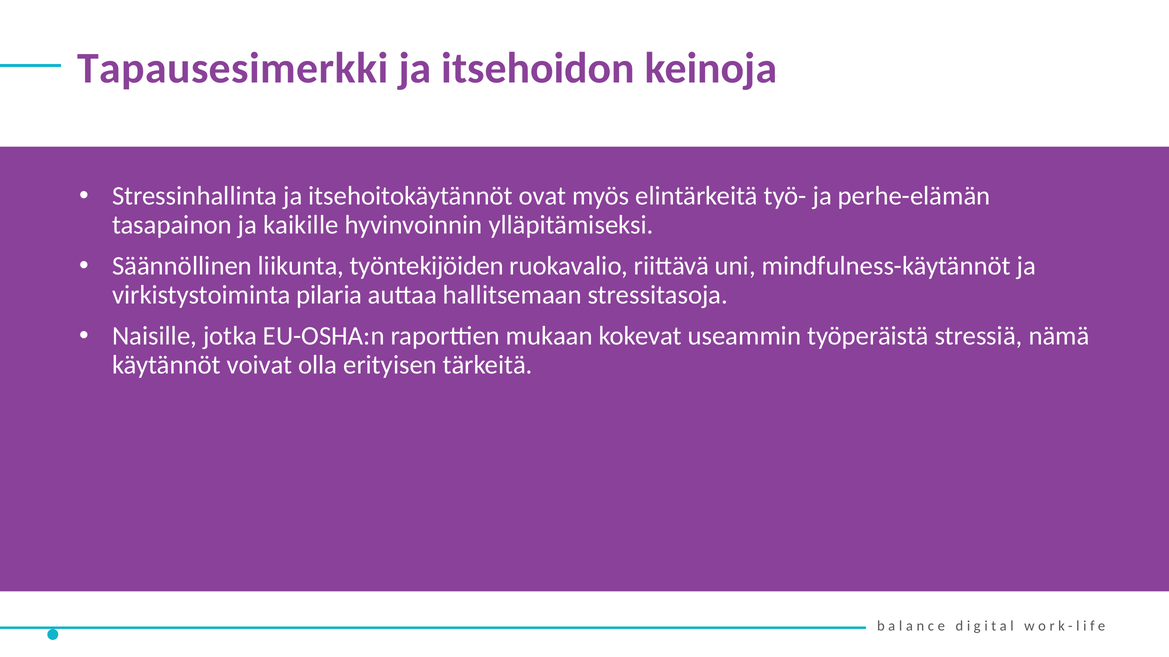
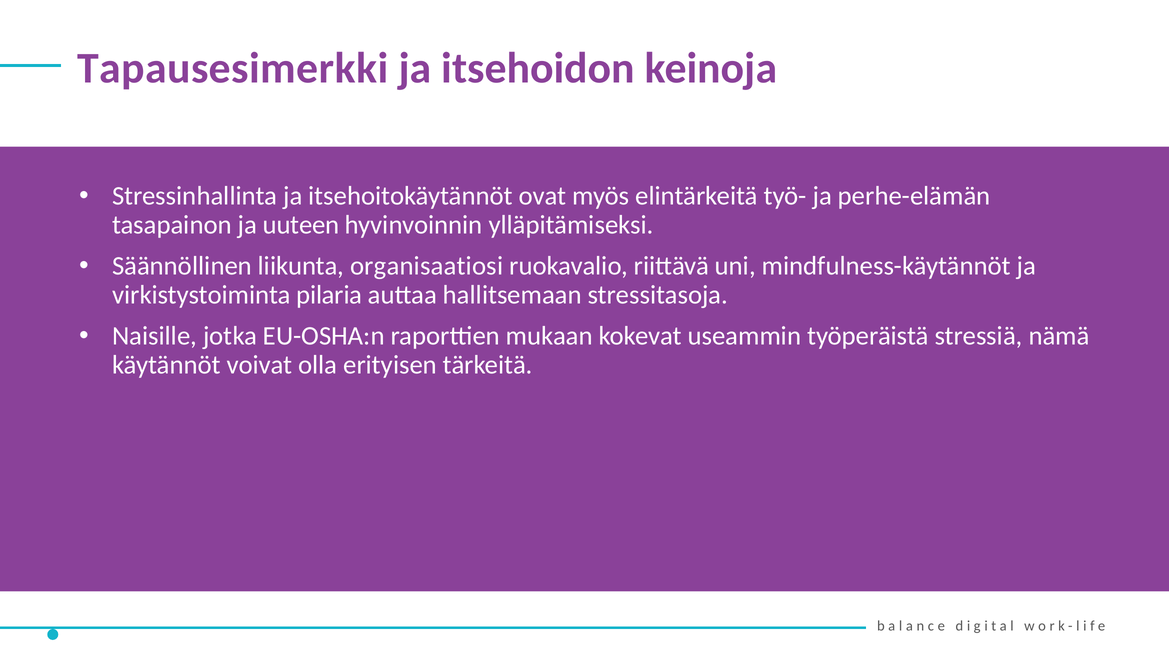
kaikille: kaikille -> uuteen
työntekijöiden: työntekijöiden -> organisaatiosi
